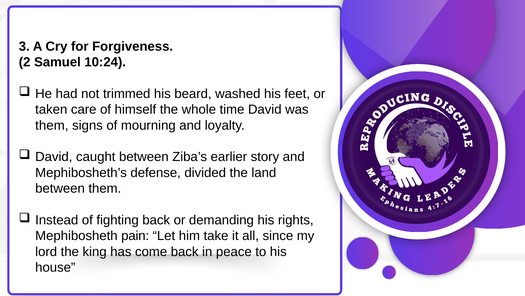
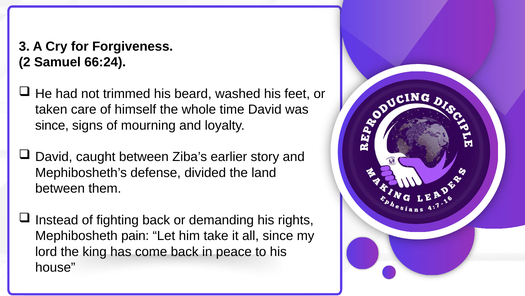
10:24: 10:24 -> 66:24
them at (52, 125): them -> since
